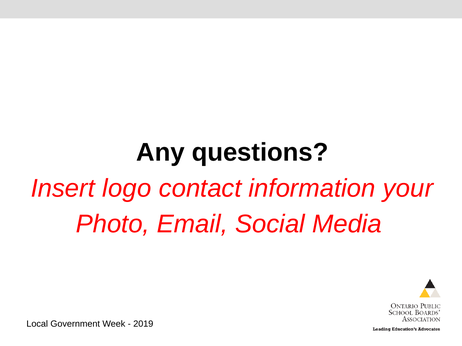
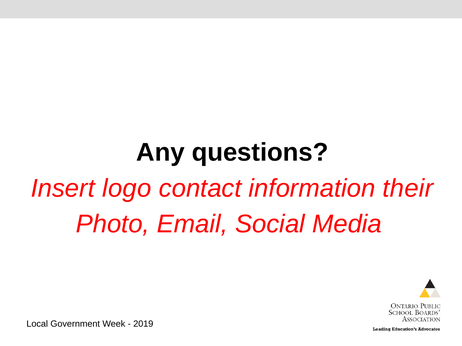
your: your -> their
